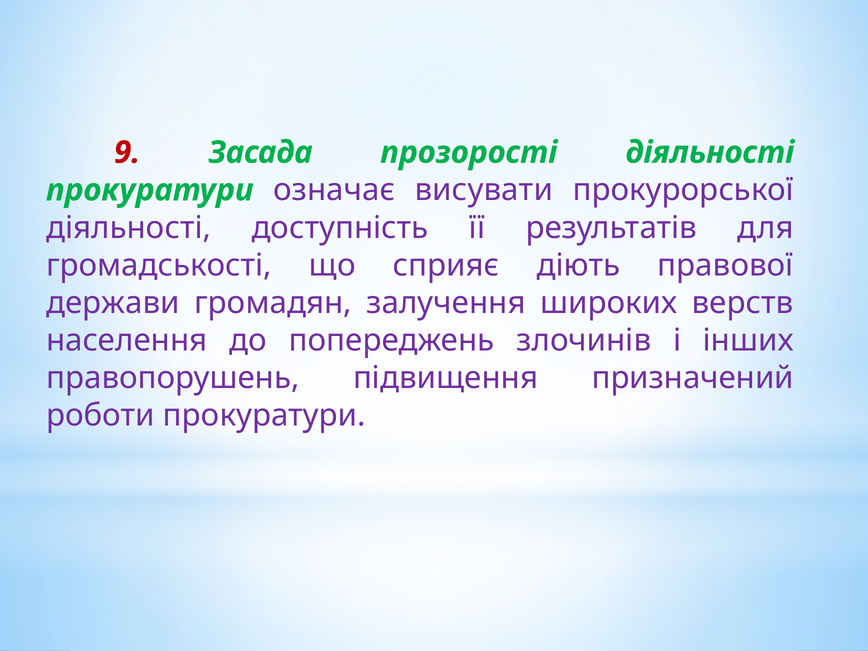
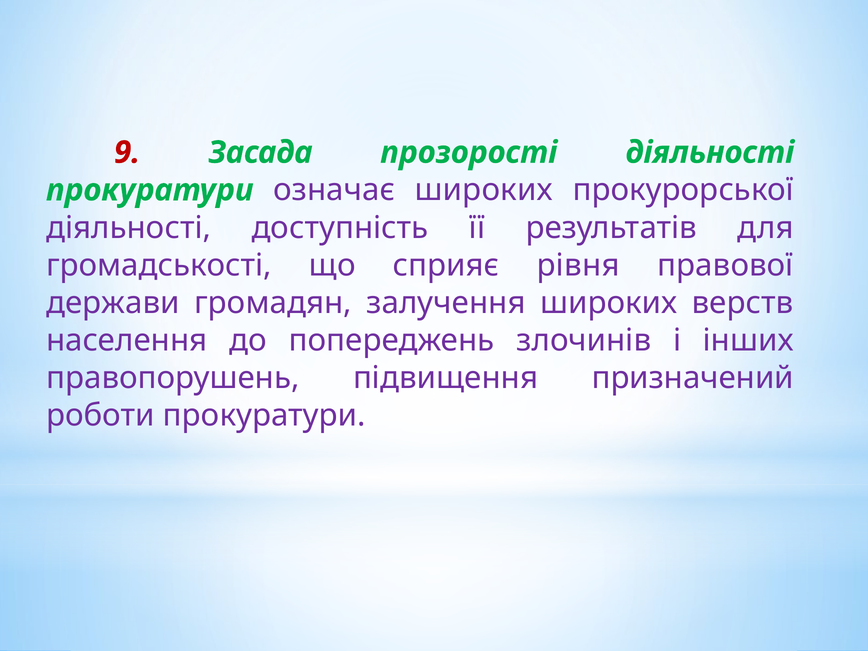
означає висувати: висувати -> широких
діють: діють -> рівня
